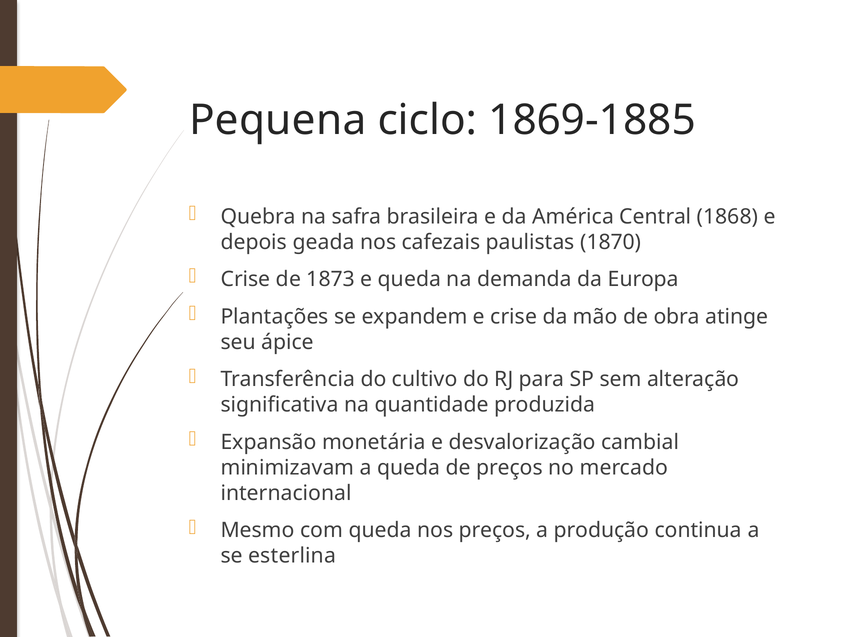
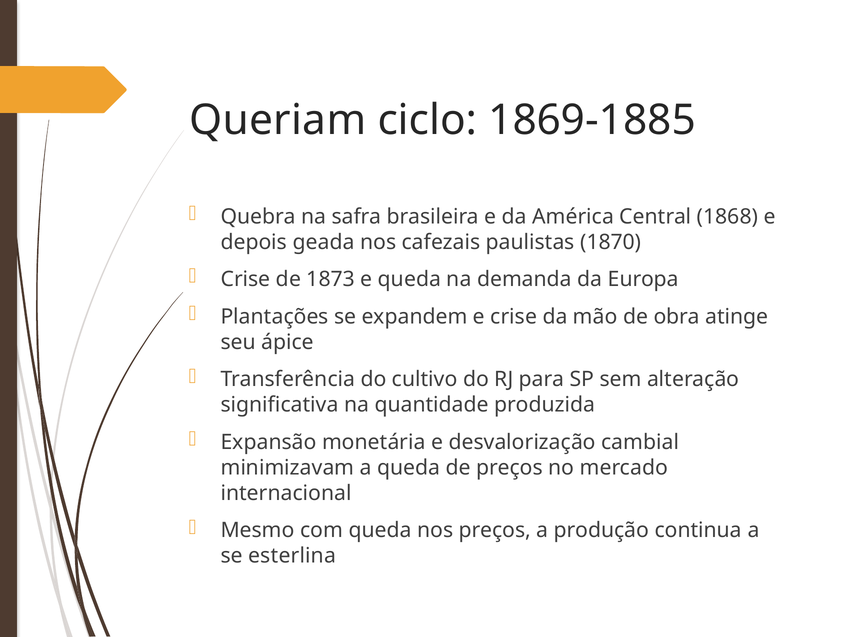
Pequena: Pequena -> Queriam
